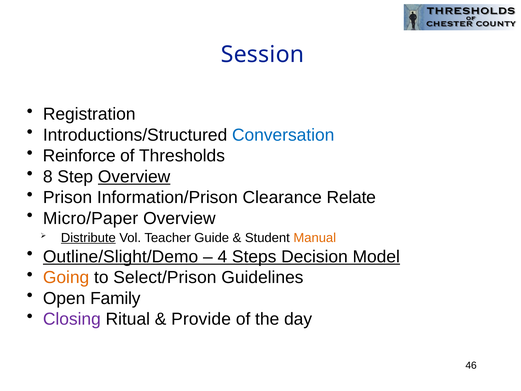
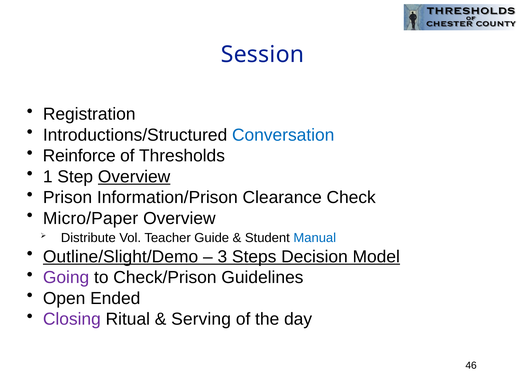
8: 8 -> 1
Relate: Relate -> Check
Distribute underline: present -> none
Manual colour: orange -> blue
4: 4 -> 3
Going colour: orange -> purple
Select/Prison: Select/Prison -> Check/Prison
Family: Family -> Ended
Provide: Provide -> Serving
